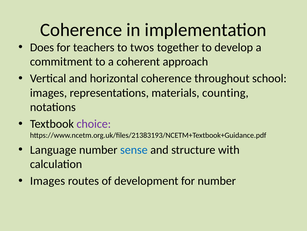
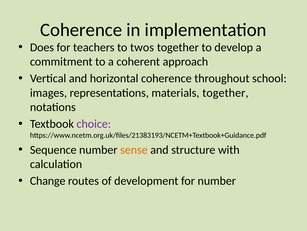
materials counting: counting -> together
Language: Language -> Sequence
sense colour: blue -> orange
Images at (48, 180): Images -> Change
